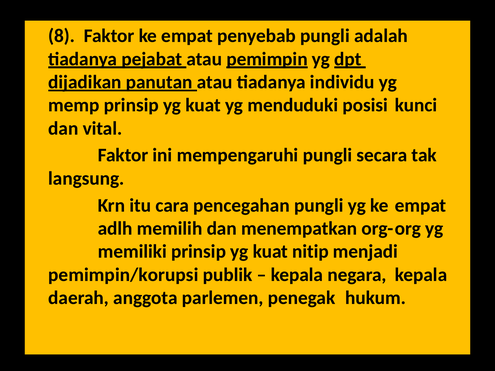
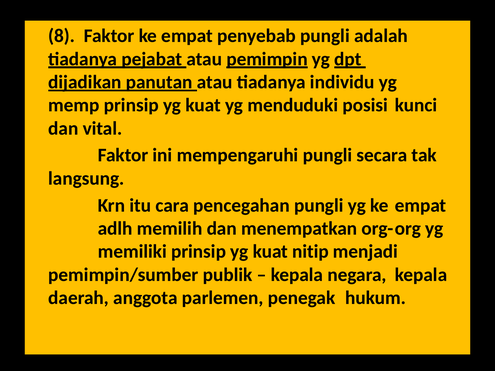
pemimpin/korupsi: pemimpin/korupsi -> pemimpin/sumber
